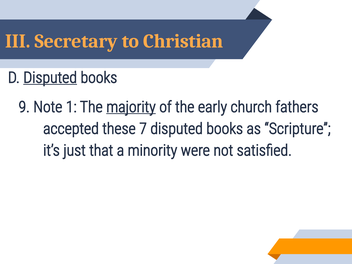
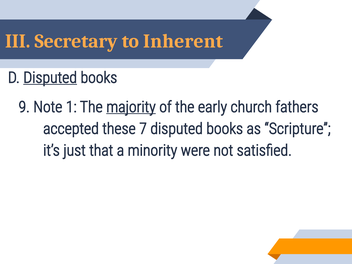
Christian: Christian -> Inherent
